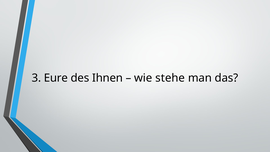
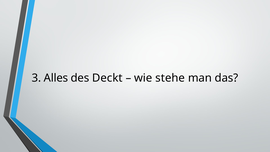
Eure: Eure -> Alles
Ihnen: Ihnen -> Deckt
